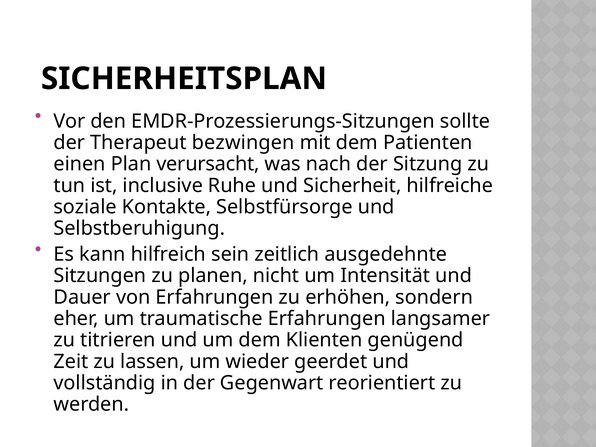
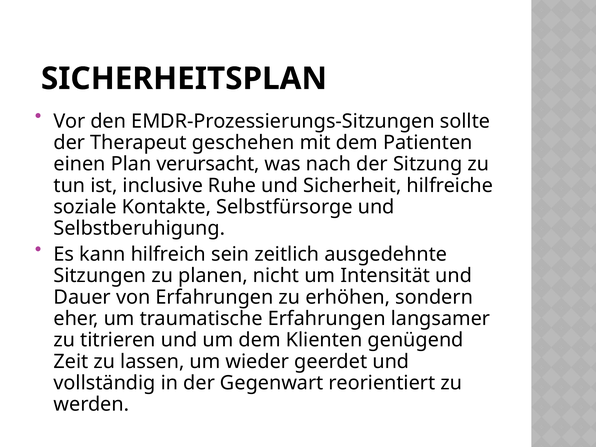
bezwingen: bezwingen -> geschehen
